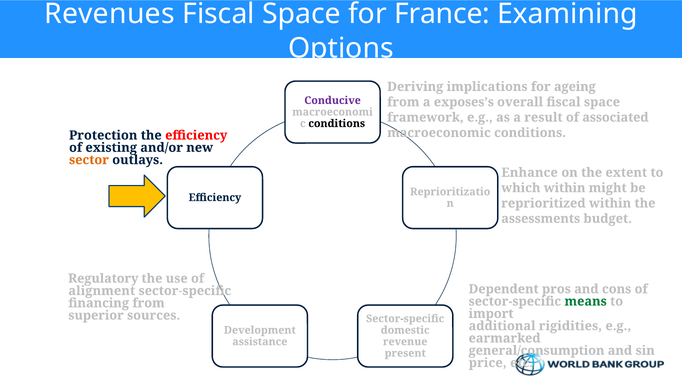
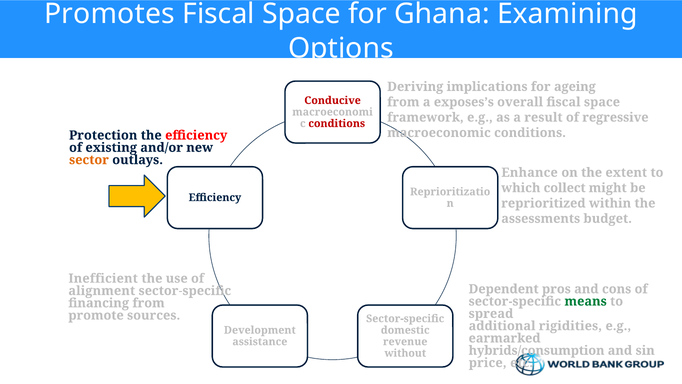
Revenues: Revenues -> Promotes
France: France -> Ghana
Conducive colour: purple -> red
associated: associated -> regressive
conditions at (337, 123) colour: black -> red
which within: within -> collect
Regulatory: Regulatory -> Inefficient
import: import -> spread
superior: superior -> promote
general/consumption: general/consumption -> hybrids/consumption
present: present -> without
